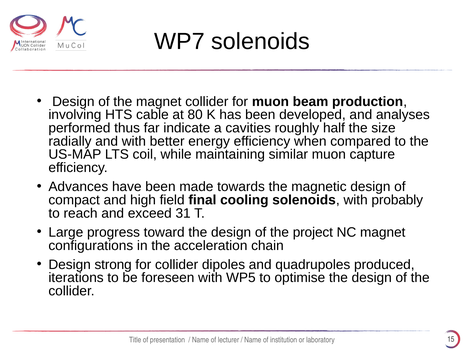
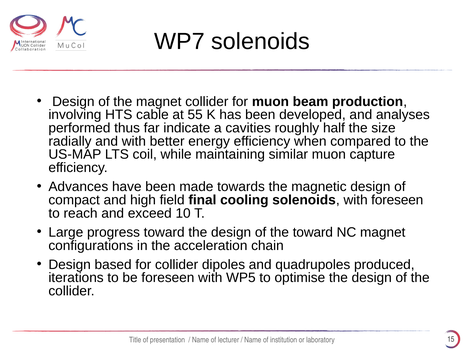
80: 80 -> 55
with probably: probably -> foreseen
31: 31 -> 10
the project: project -> toward
strong: strong -> based
